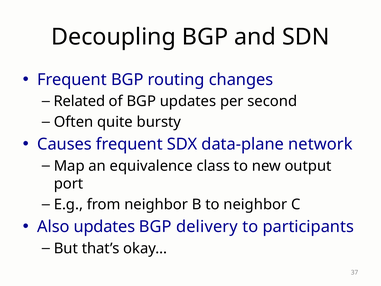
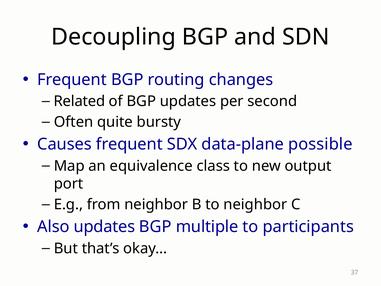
network: network -> possible
delivery: delivery -> multiple
